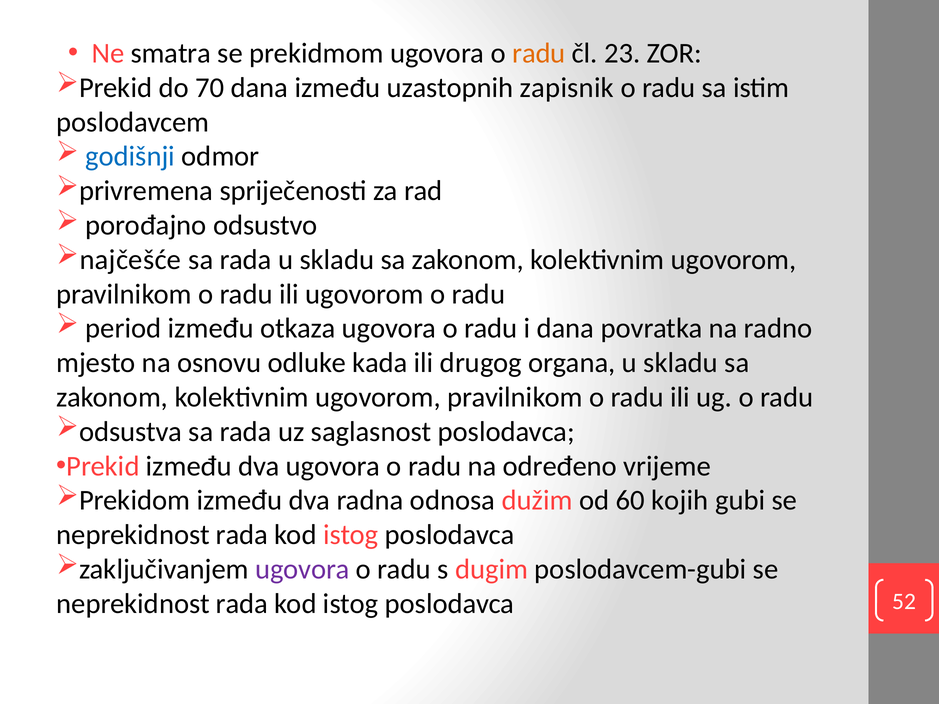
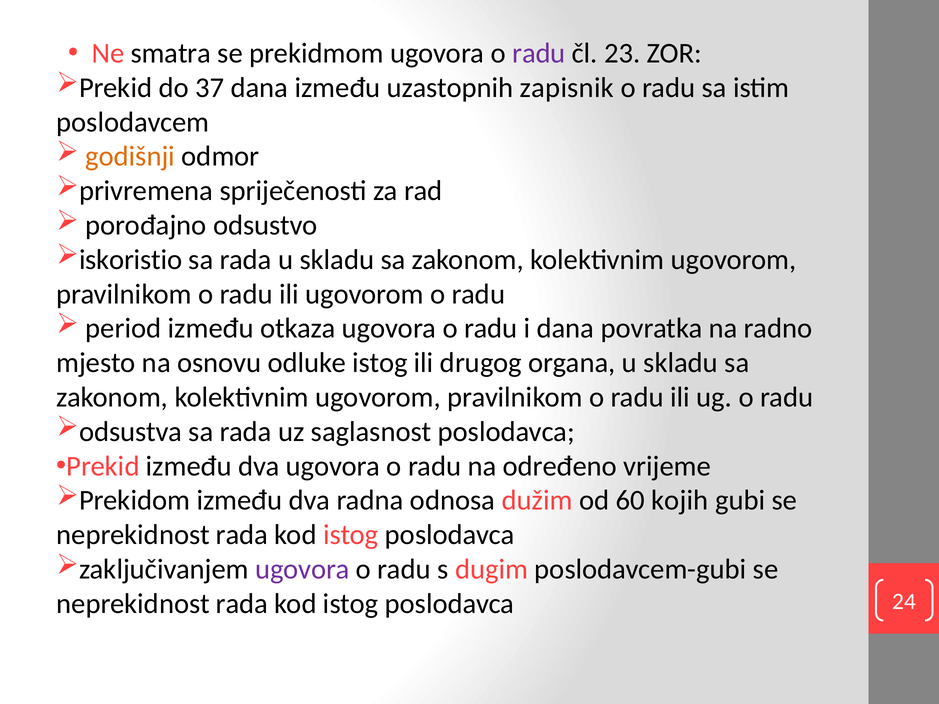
radu at (539, 53) colour: orange -> purple
70: 70 -> 37
godišnji colour: blue -> orange
najčešće: najčešće -> iskoristio
odluke kada: kada -> istog
52: 52 -> 24
